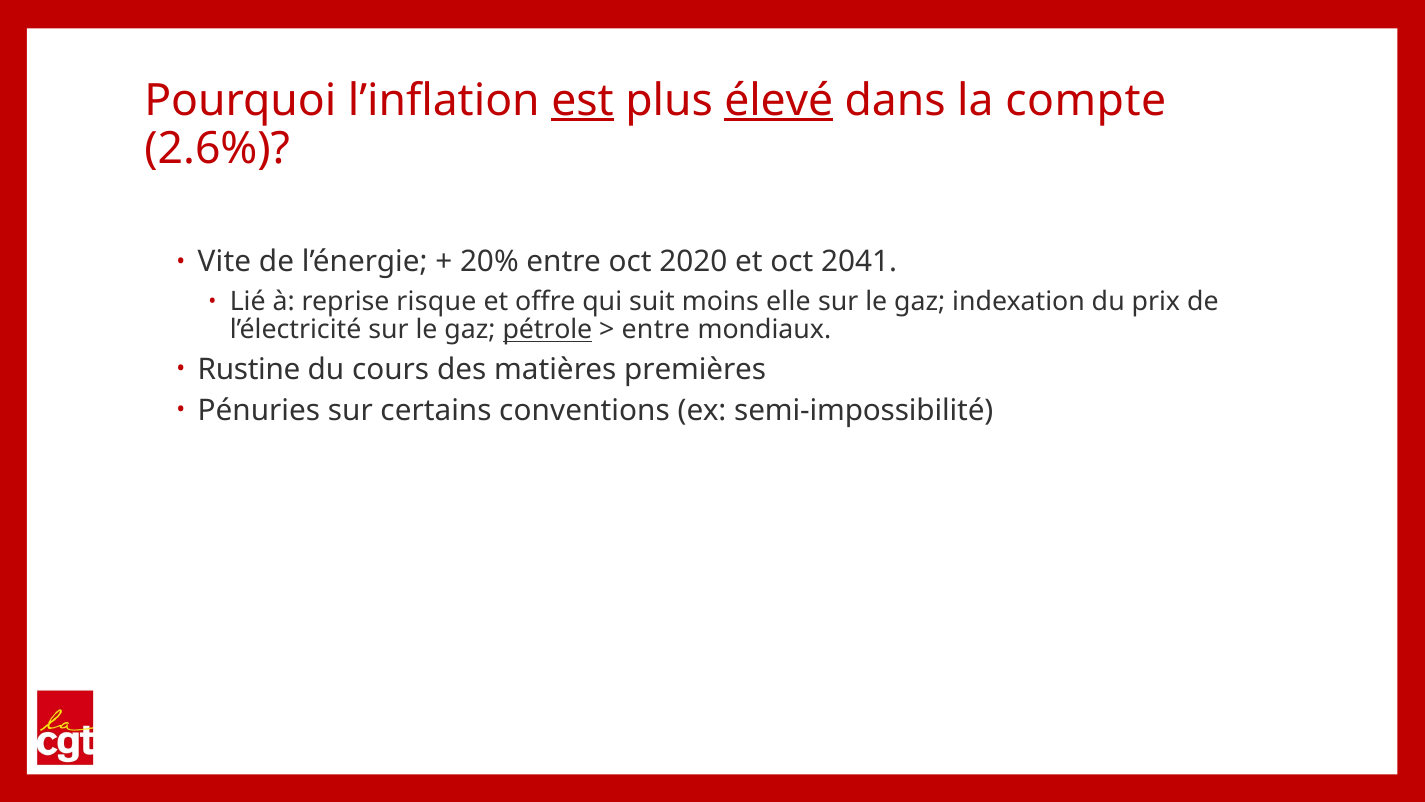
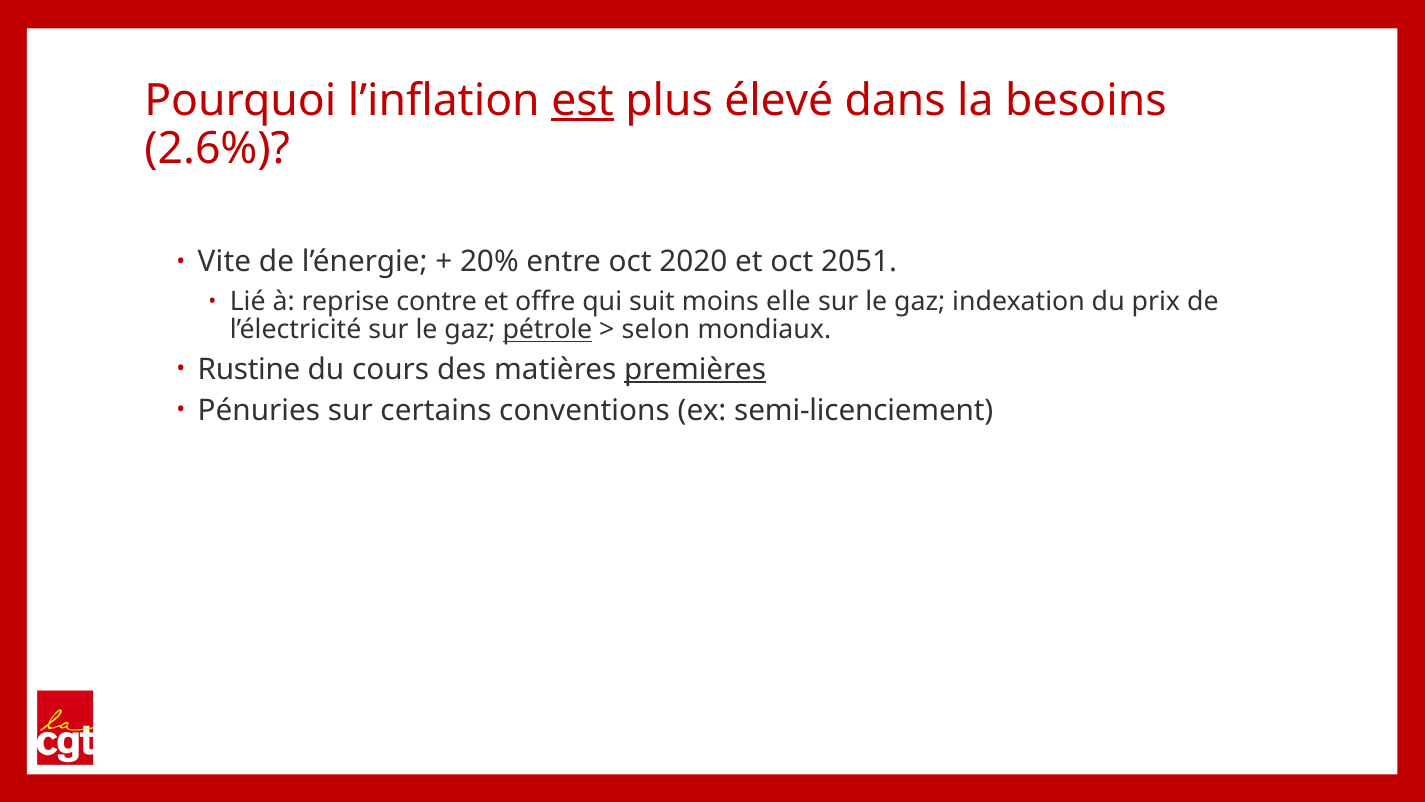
élevé underline: present -> none
compte: compte -> besoins
2041: 2041 -> 2051
risque: risque -> contre
entre at (656, 330): entre -> selon
premières underline: none -> present
semi-impossibilité: semi-impossibilité -> semi-licenciement
